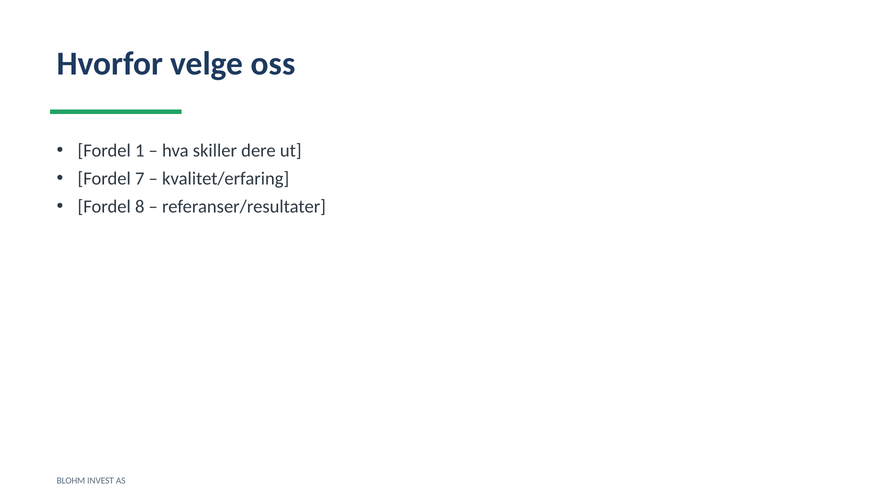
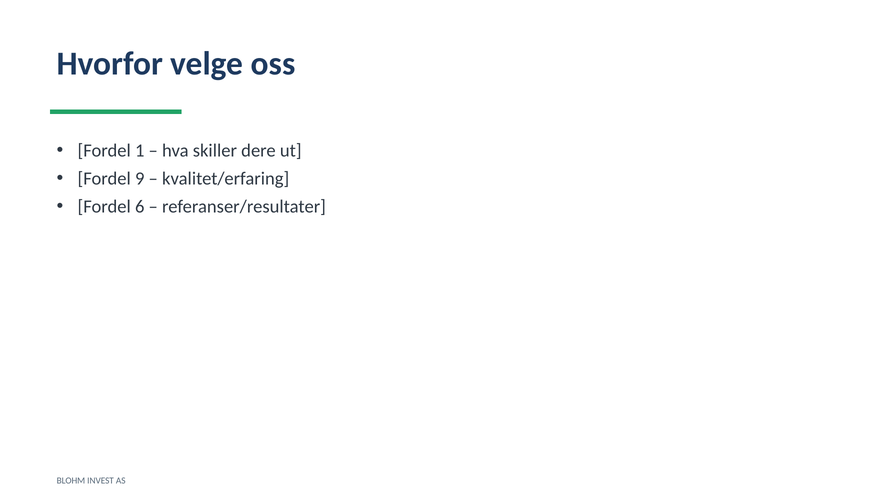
7: 7 -> 9
8: 8 -> 6
